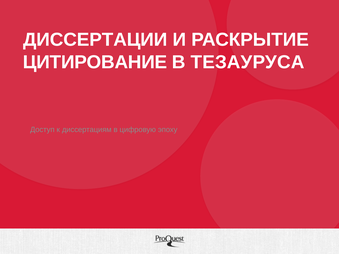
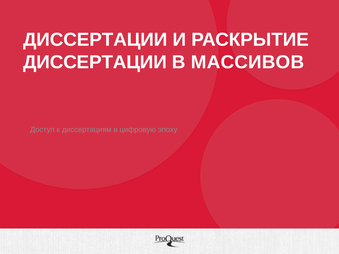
ЦИТИРОВАНИЕ at (95, 62): ЦИТИРОВАНИЕ -> ДИССЕРТАЦИИ
ТЕЗАУРУСА: ТЕЗАУРУСА -> МАССИВОВ
